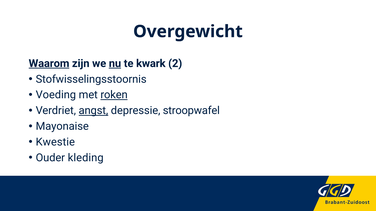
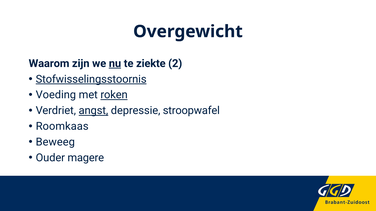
Waarom underline: present -> none
kwark: kwark -> ziekte
Stofwisselingsstoornis underline: none -> present
Mayonaise: Mayonaise -> Roomkaas
Kwestie: Kwestie -> Beweeg
kleding: kleding -> magere
